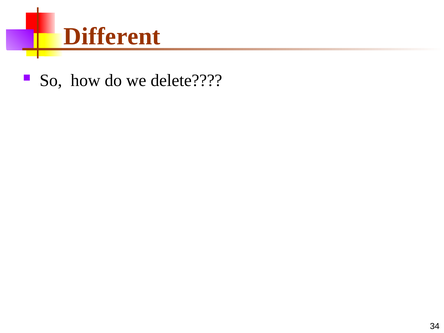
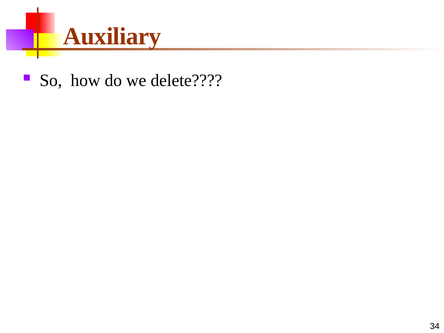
Different: Different -> Auxiliary
